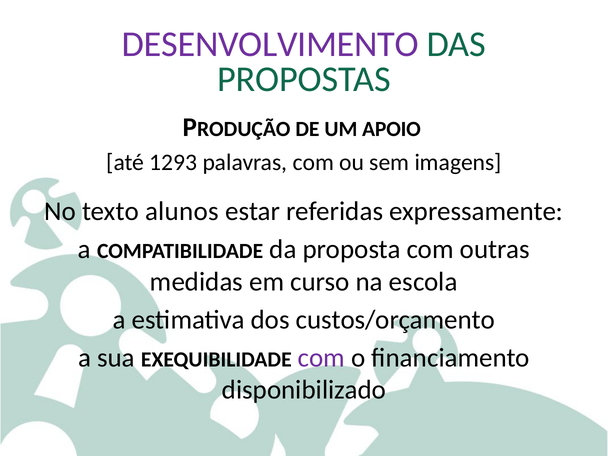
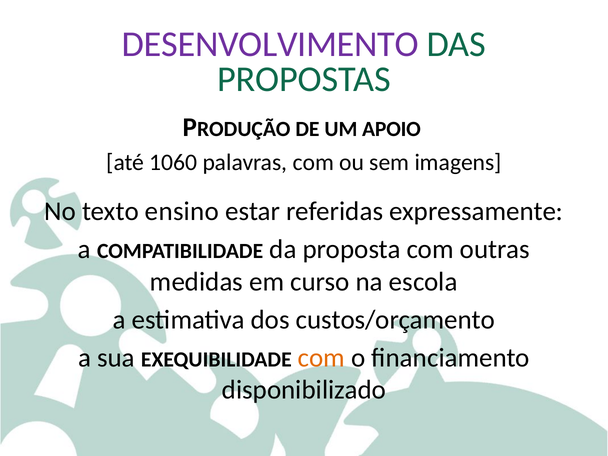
1293: 1293 -> 1060
alunos: alunos -> ensino
com at (321, 358) colour: purple -> orange
